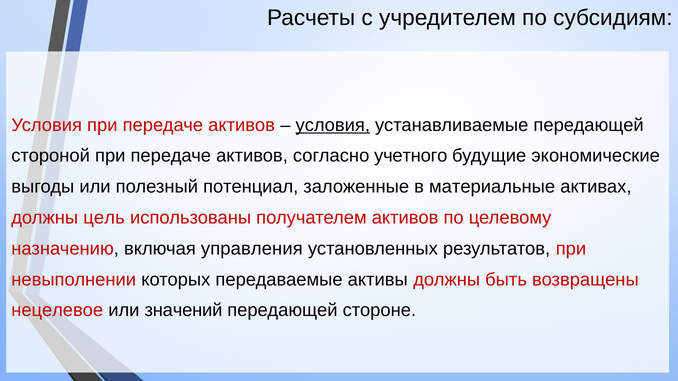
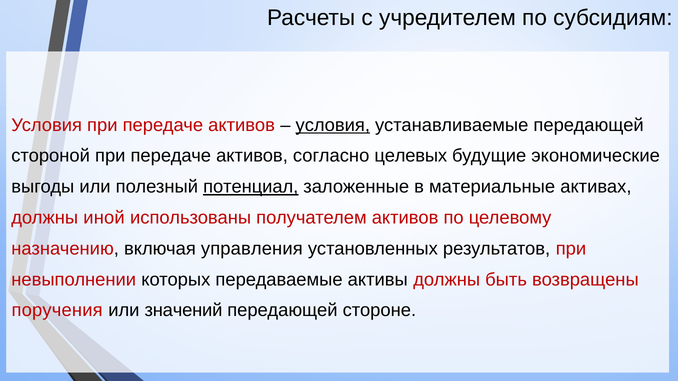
учетного: учетного -> целевых
потенциал underline: none -> present
цель: цель -> иной
нецелевое: нецелевое -> поручения
